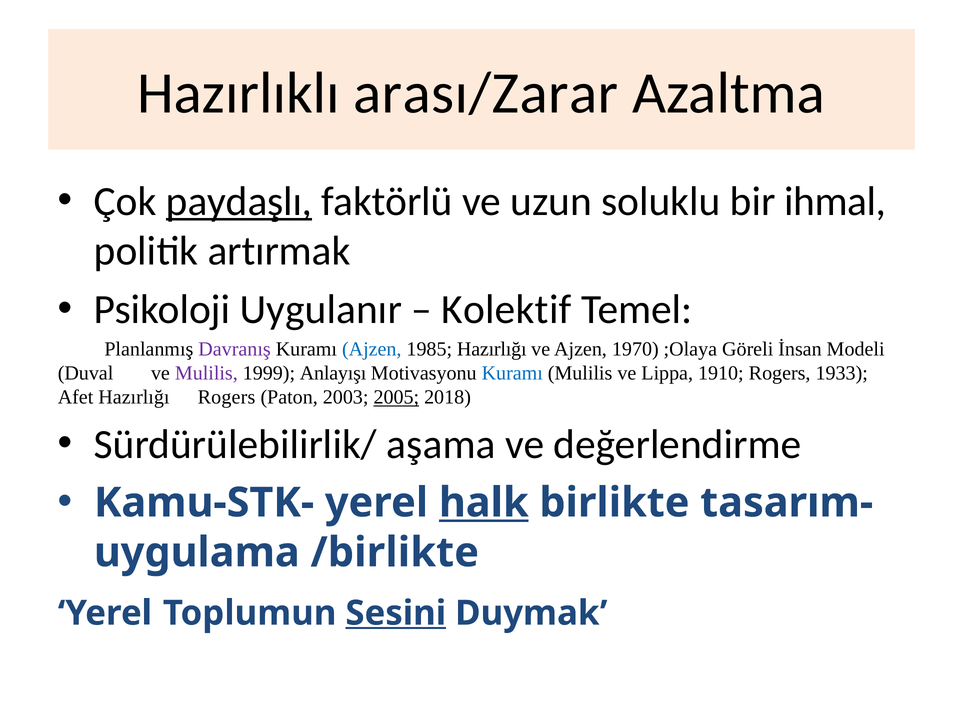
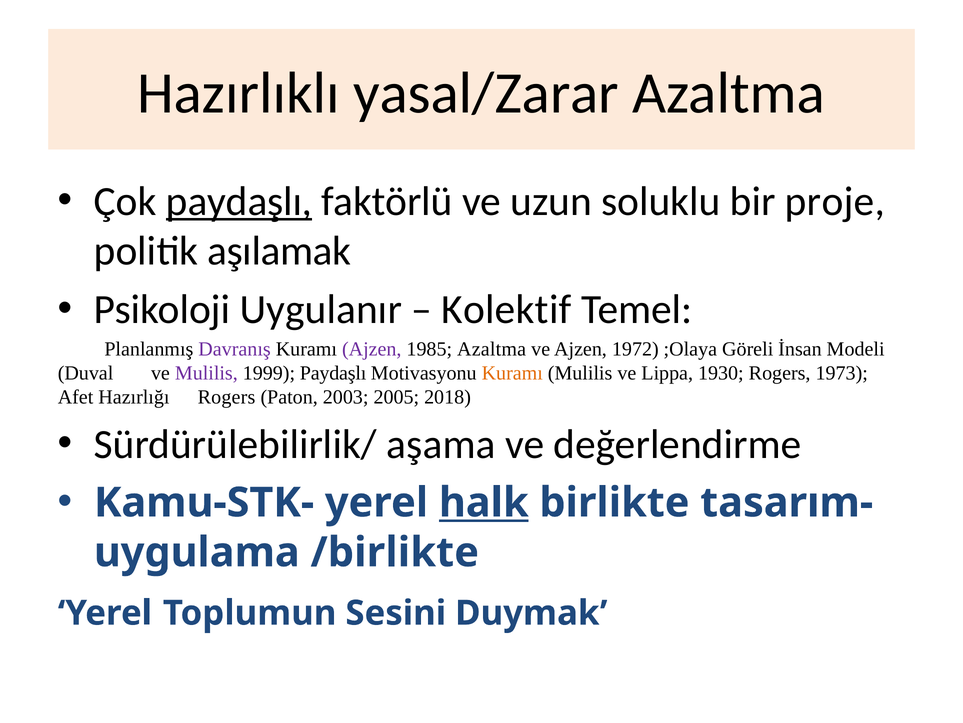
arası/Zarar: arası/Zarar -> yasal/Zarar
ihmal: ihmal -> proje
artırmak: artırmak -> aşılamak
Ajzen at (372, 349) colour: blue -> purple
1985 Hazırlığı: Hazırlığı -> Azaltma
1970: 1970 -> 1972
1999 Anlayışı: Anlayışı -> Paydaşlı
Kuramı at (512, 373) colour: blue -> orange
1910: 1910 -> 1930
1933: 1933 -> 1973
2005 underline: present -> none
Sesini underline: present -> none
